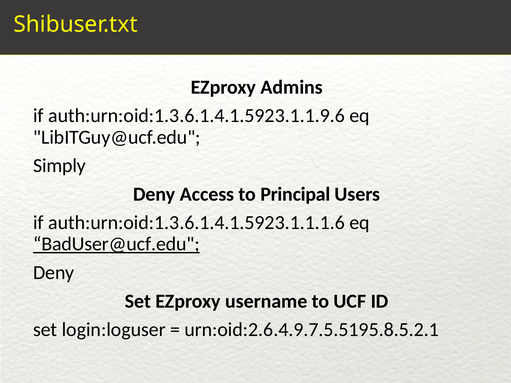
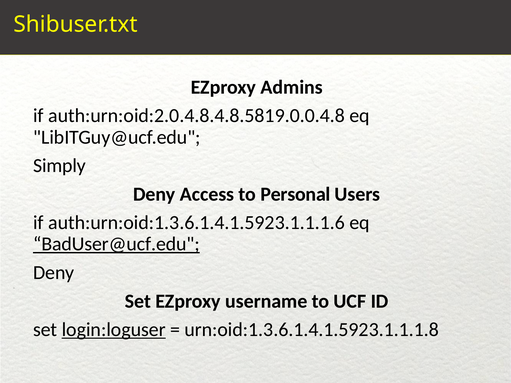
auth:urn:oid:1.3.6.1.4.1.5923.1.1.9.6: auth:urn:oid:1.3.6.1.4.1.5923.1.1.9.6 -> auth:urn:oid:2.0.4.8.4.8.5819.0.0.4.8
Principal: Principal -> Personal
login:loguser underline: none -> present
urn:oid:2.6.4.9.7.5.5195.8.5.2.1: urn:oid:2.6.4.9.7.5.5195.8.5.2.1 -> urn:oid:1.3.6.1.4.1.5923.1.1.1.8
